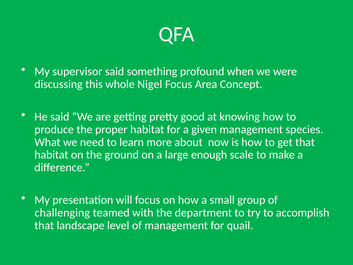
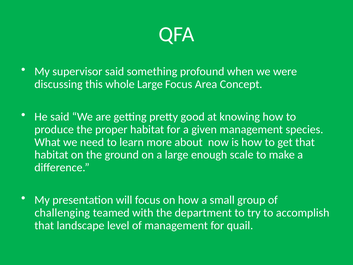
whole Nigel: Nigel -> Large
